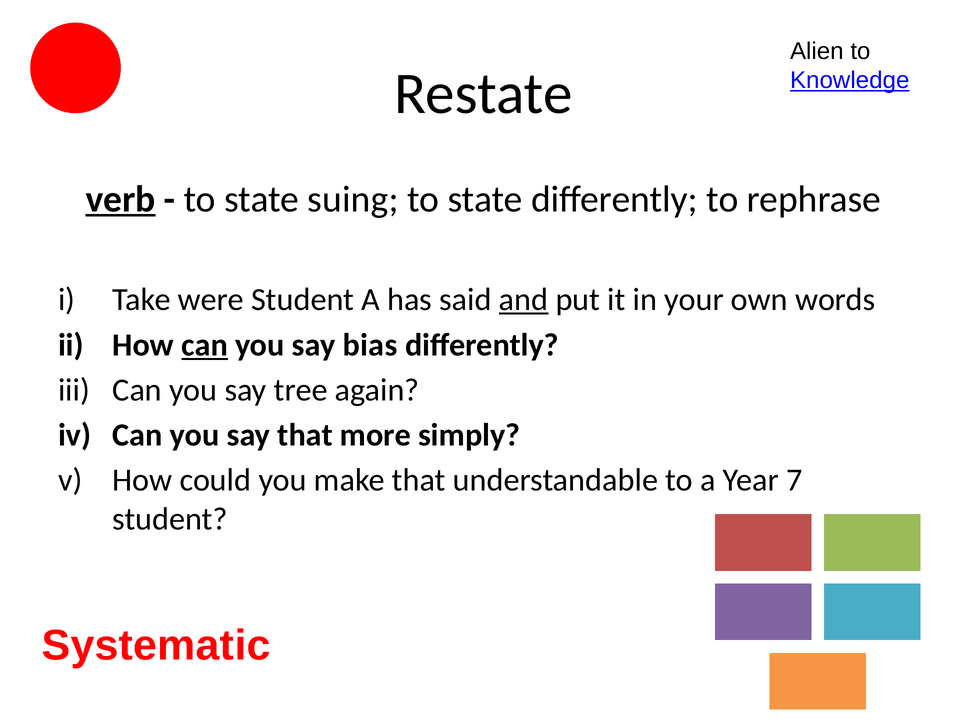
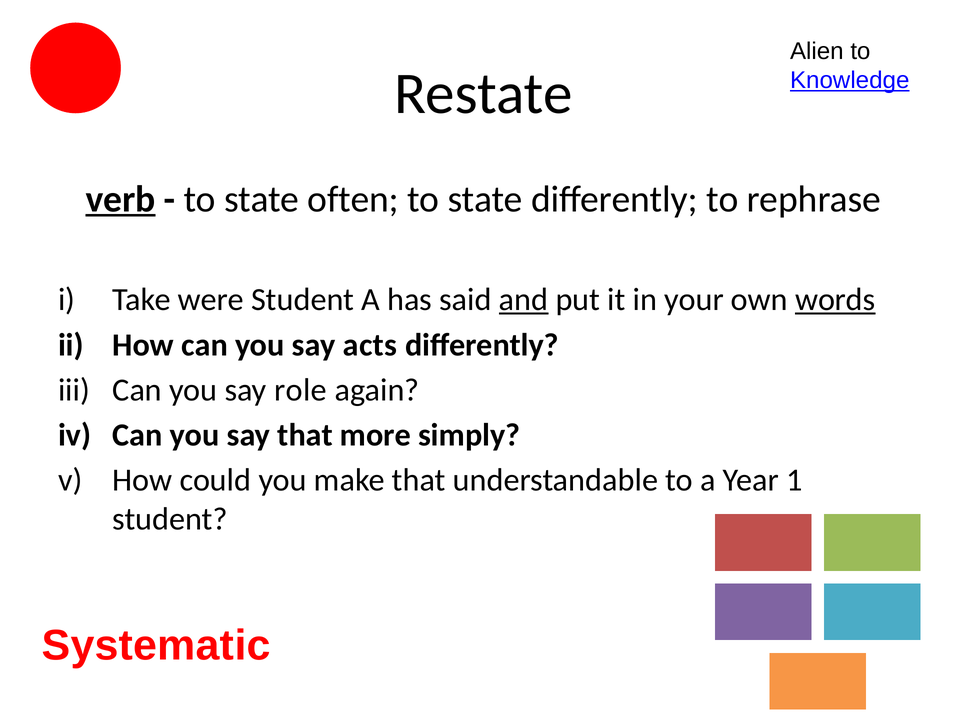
suing: suing -> often
words underline: none -> present
can at (205, 345) underline: present -> none
bias: bias -> acts
tree: tree -> role
7: 7 -> 1
